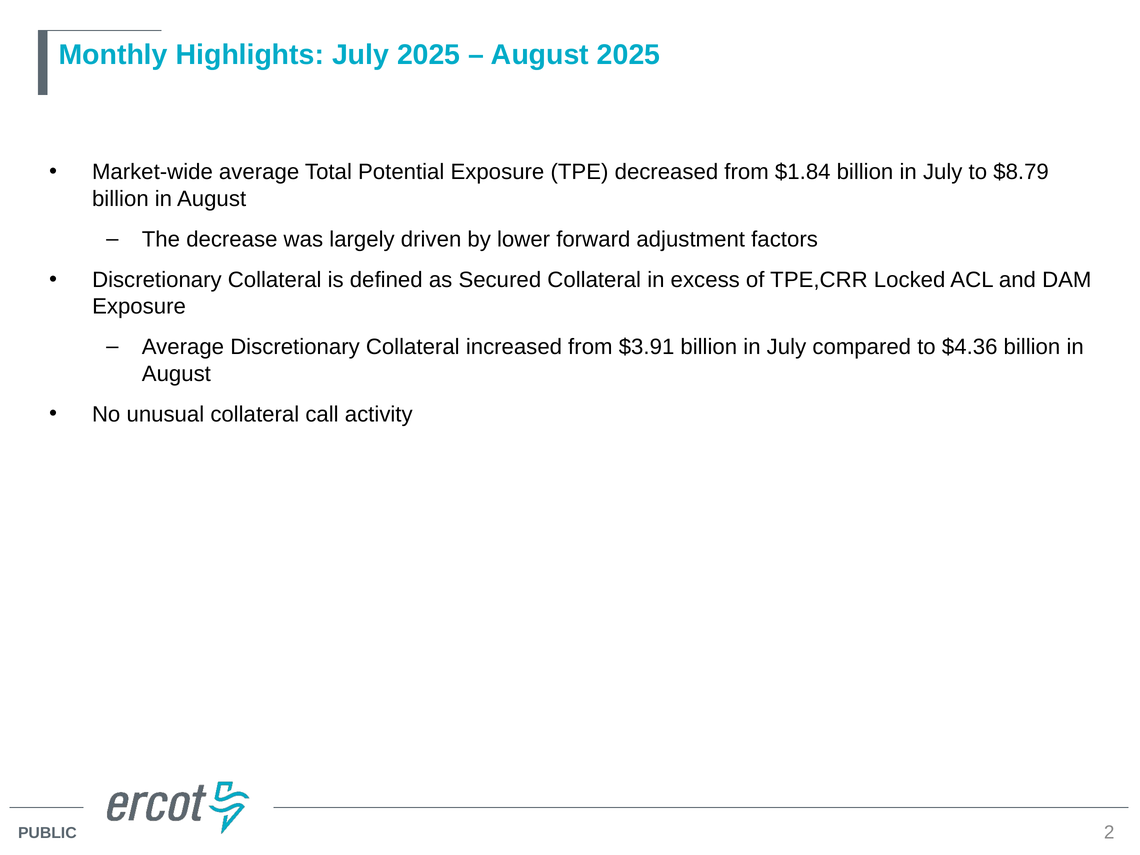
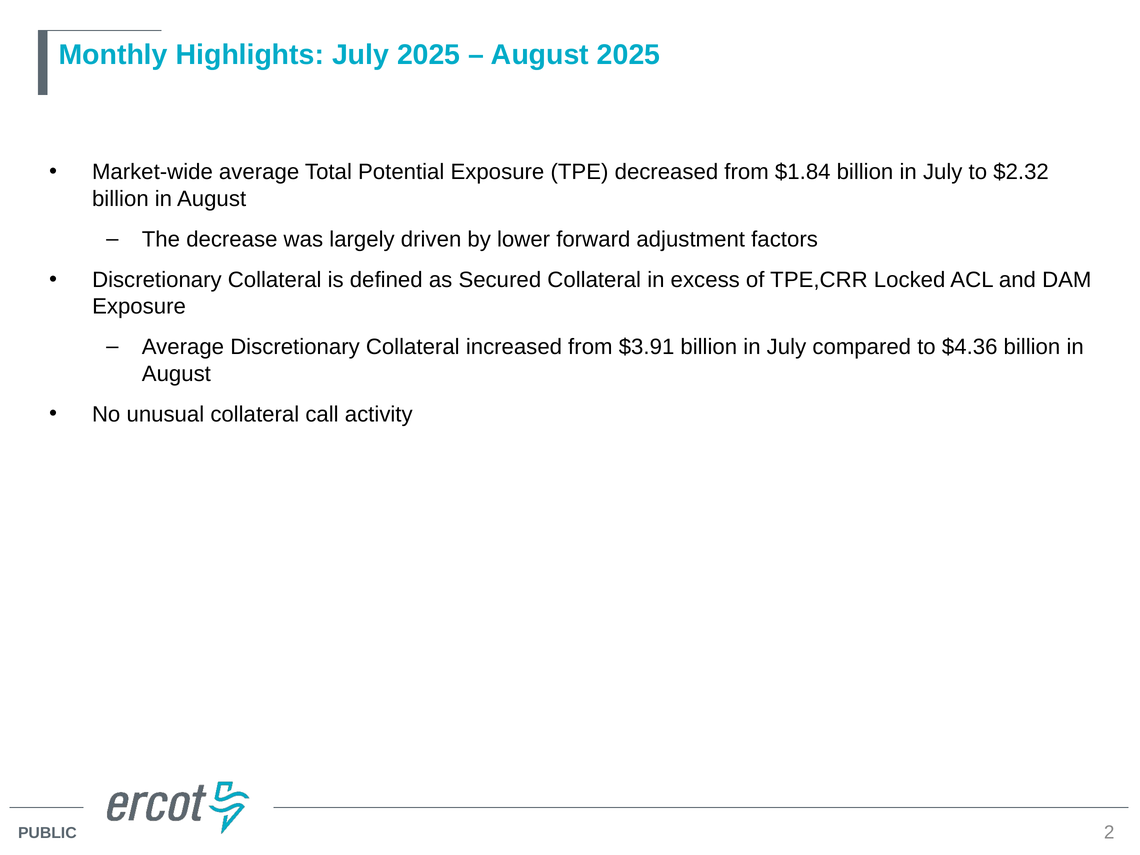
$8.79: $8.79 -> $2.32
